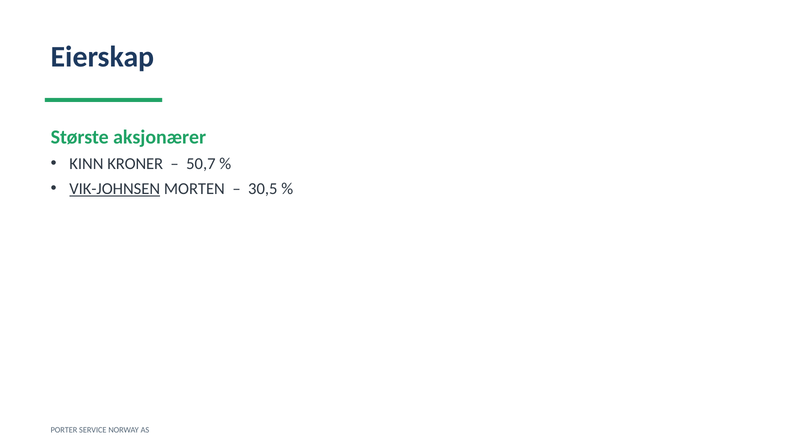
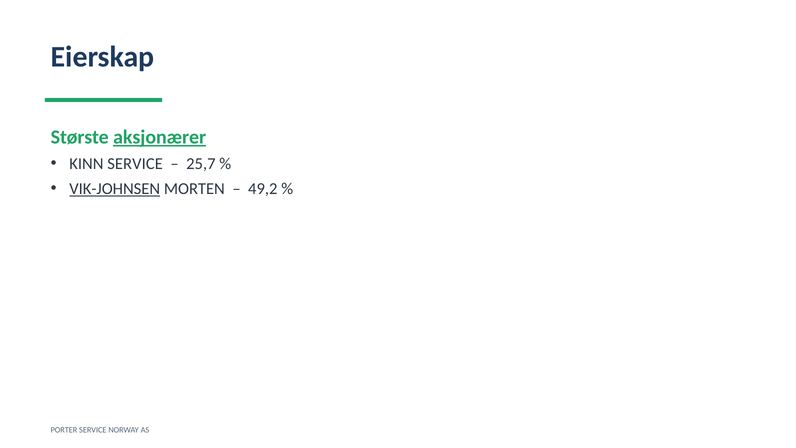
aksjonærer underline: none -> present
KINN KRONER: KRONER -> SERVICE
50,7: 50,7 -> 25,7
30,5: 30,5 -> 49,2
